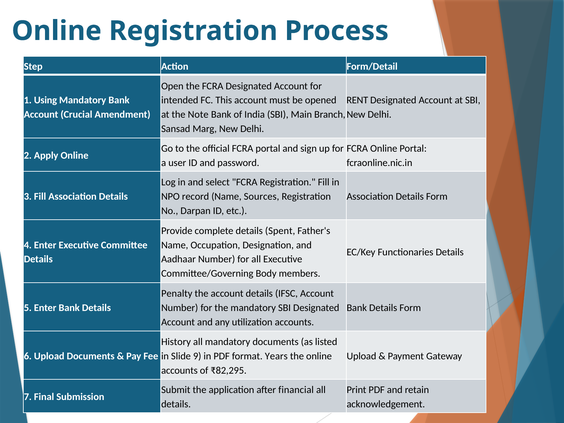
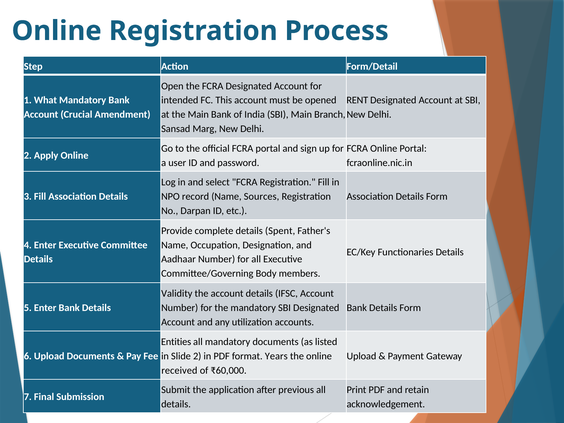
Using: Using -> What
the Note: Note -> Main
Penalty: Penalty -> Validity
History: History -> Entities
Slide 9: 9 -> 2
accounts at (179, 370): accounts -> received
₹82,295: ₹82,295 -> ₹60,000
financial: financial -> previous
